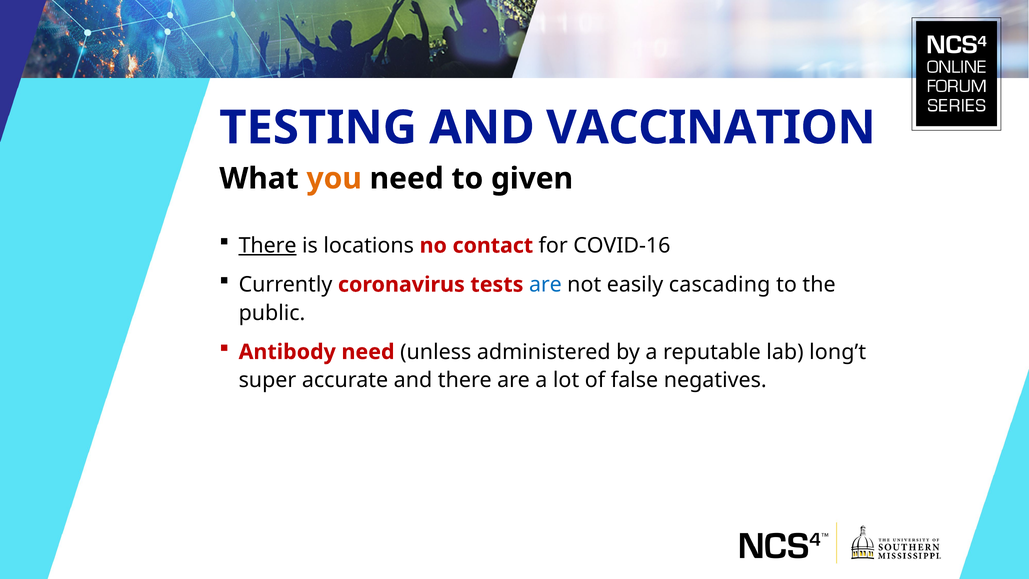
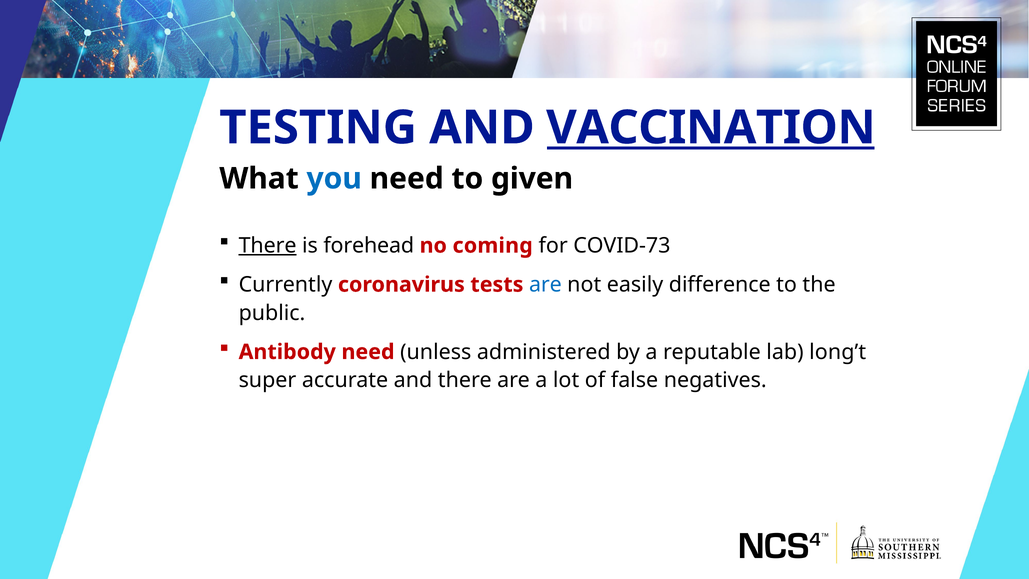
VACCINATION underline: none -> present
you colour: orange -> blue
locations: locations -> forehead
contact: contact -> coming
COVID-16: COVID-16 -> COVID-73
cascading: cascading -> difference
